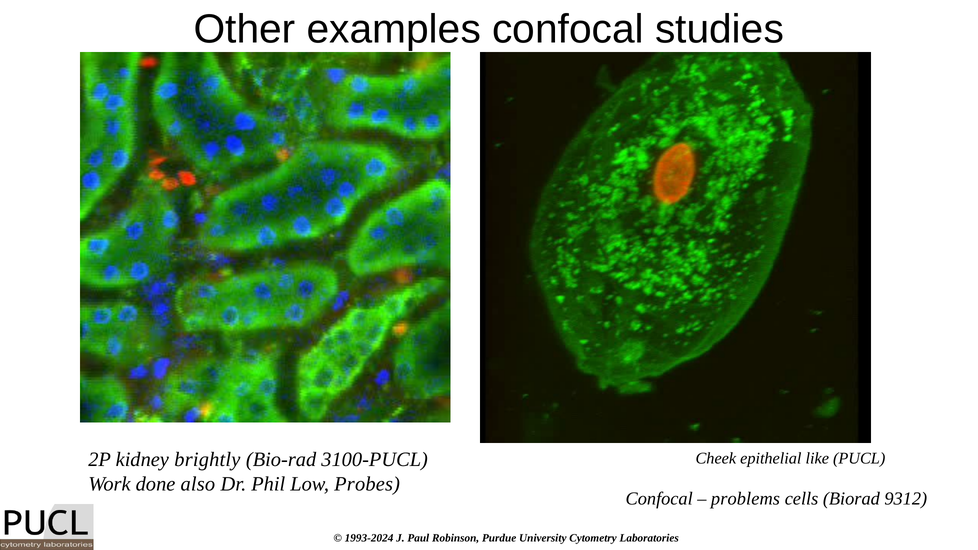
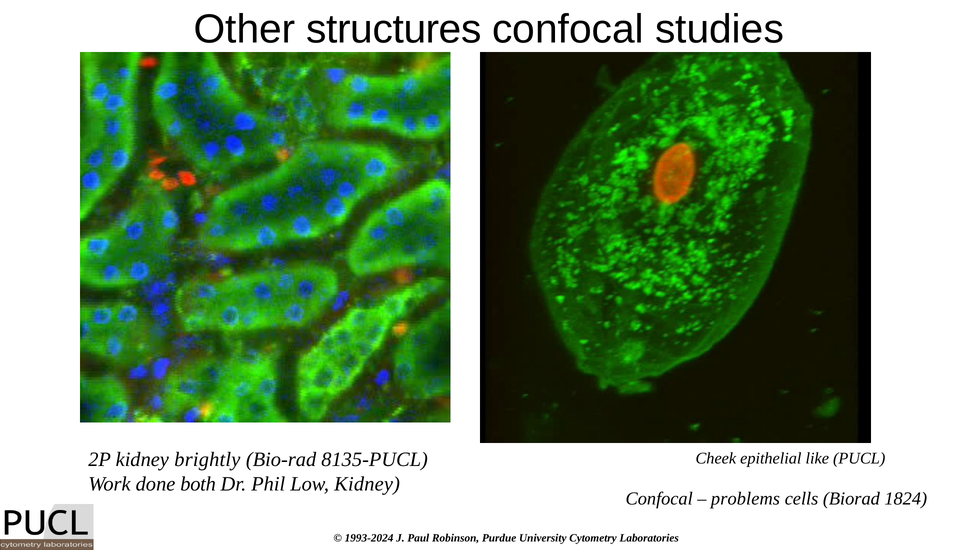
examples: examples -> structures
3100-PUCL: 3100-PUCL -> 8135-PUCL
also: also -> both
Low Probes: Probes -> Kidney
9312: 9312 -> 1824
